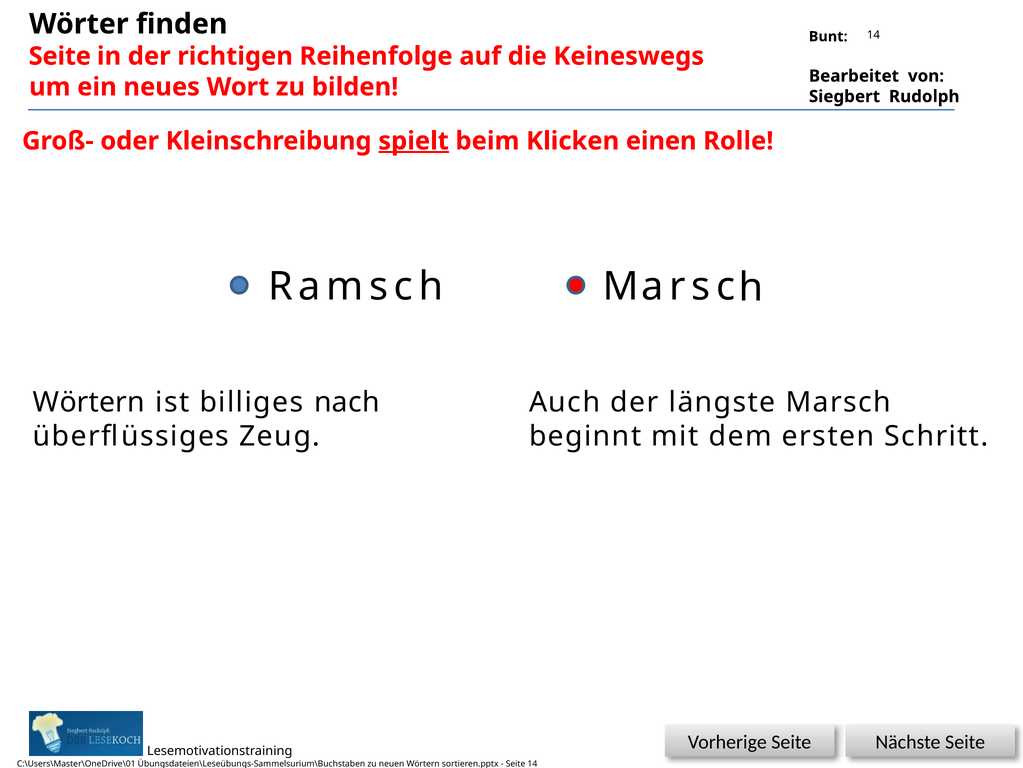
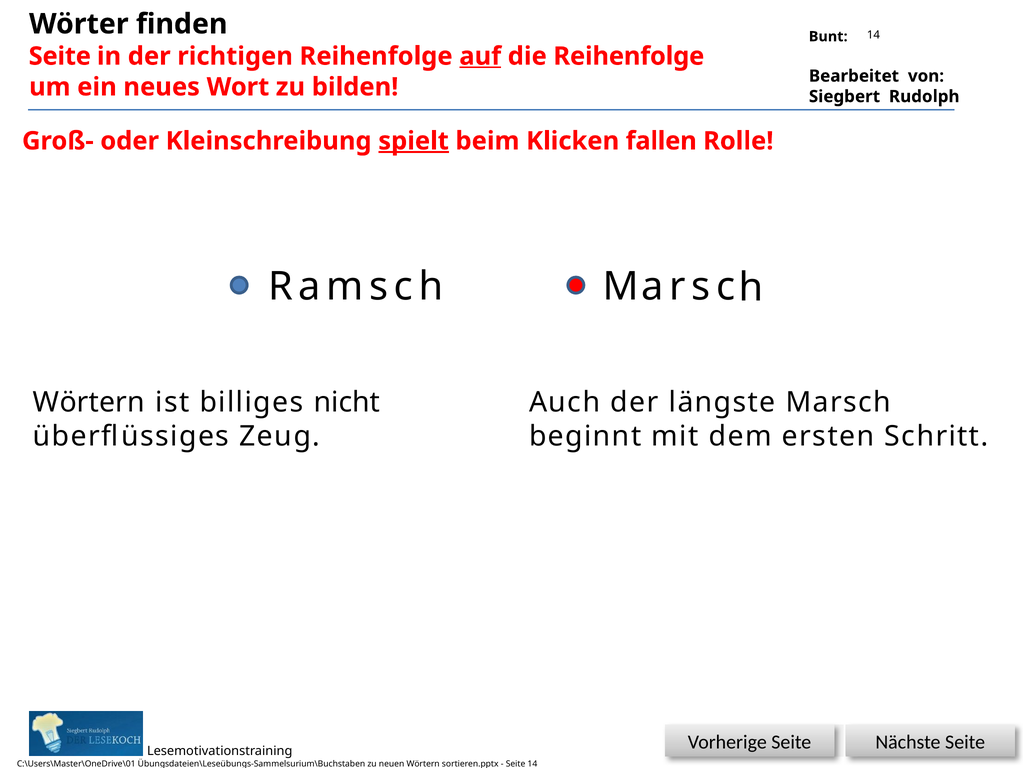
auf underline: none -> present
die Keineswegs: Keineswegs -> Reihenfolge
einen: einen -> fallen
nach: nach -> nicht
